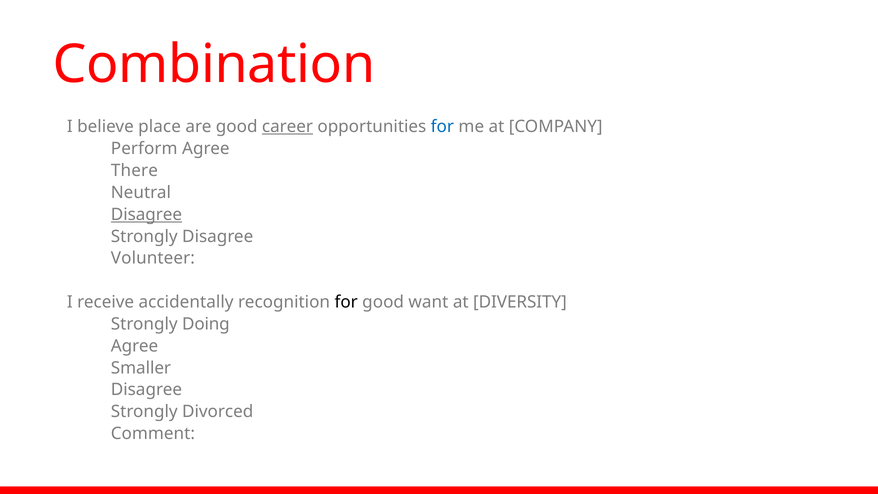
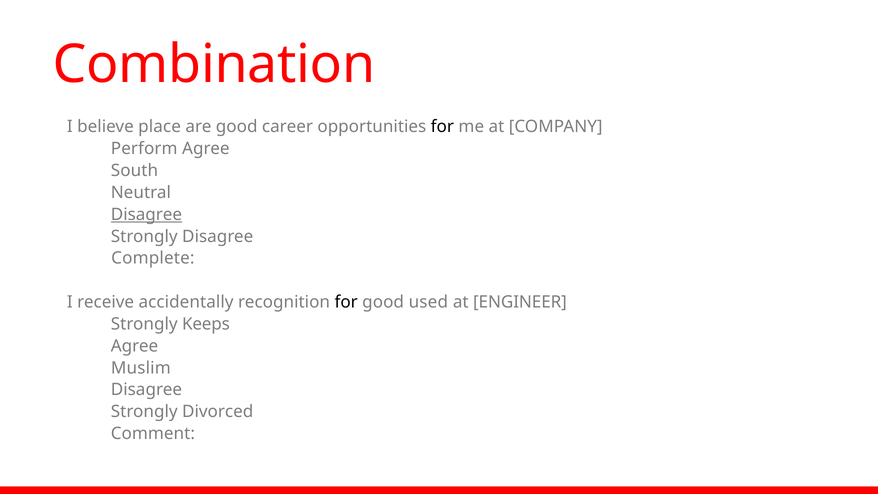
career underline: present -> none
for at (442, 127) colour: blue -> black
There: There -> South
Volunteer: Volunteer -> Complete
want: want -> used
DIVERSITY: DIVERSITY -> ENGINEER
Doing: Doing -> Keeps
Smaller: Smaller -> Muslim
